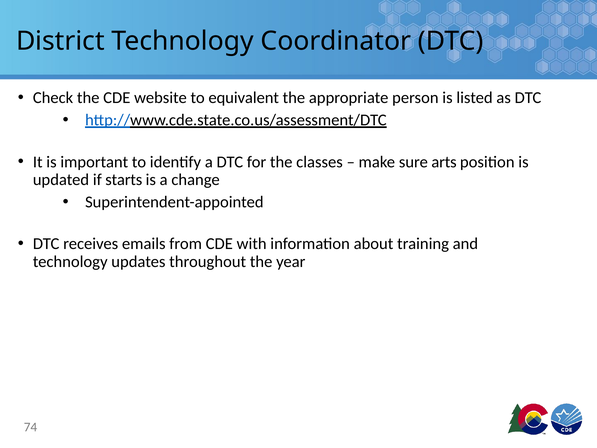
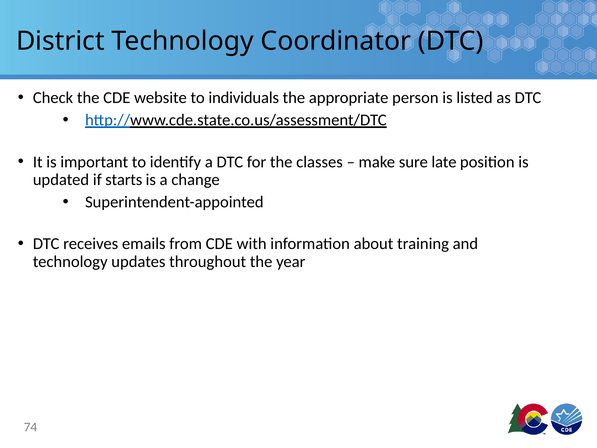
equivalent: equivalent -> individuals
arts: arts -> late
